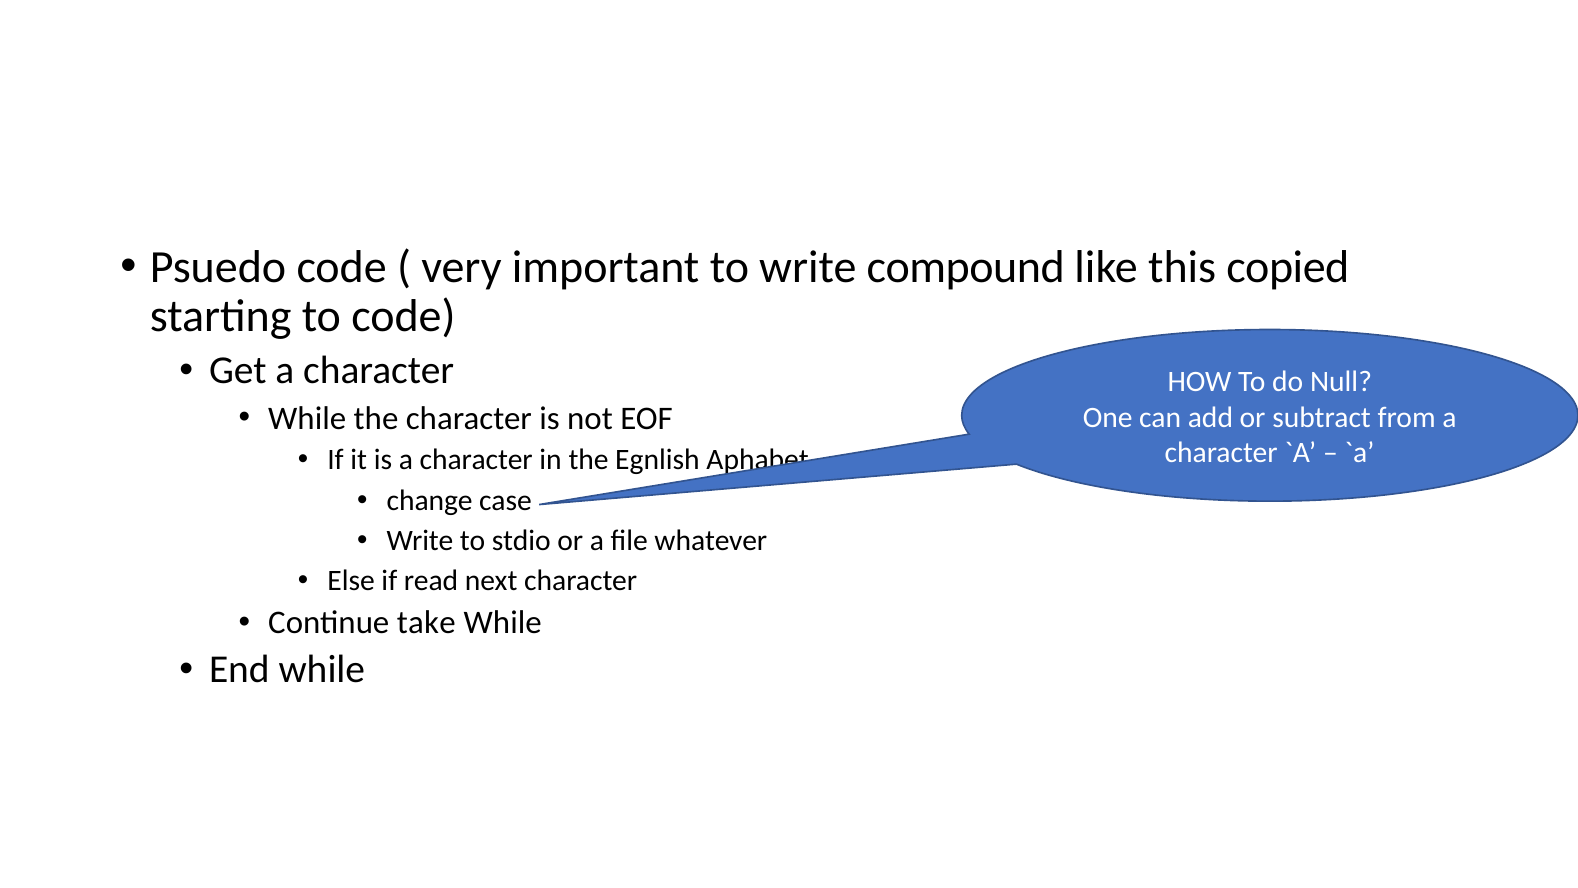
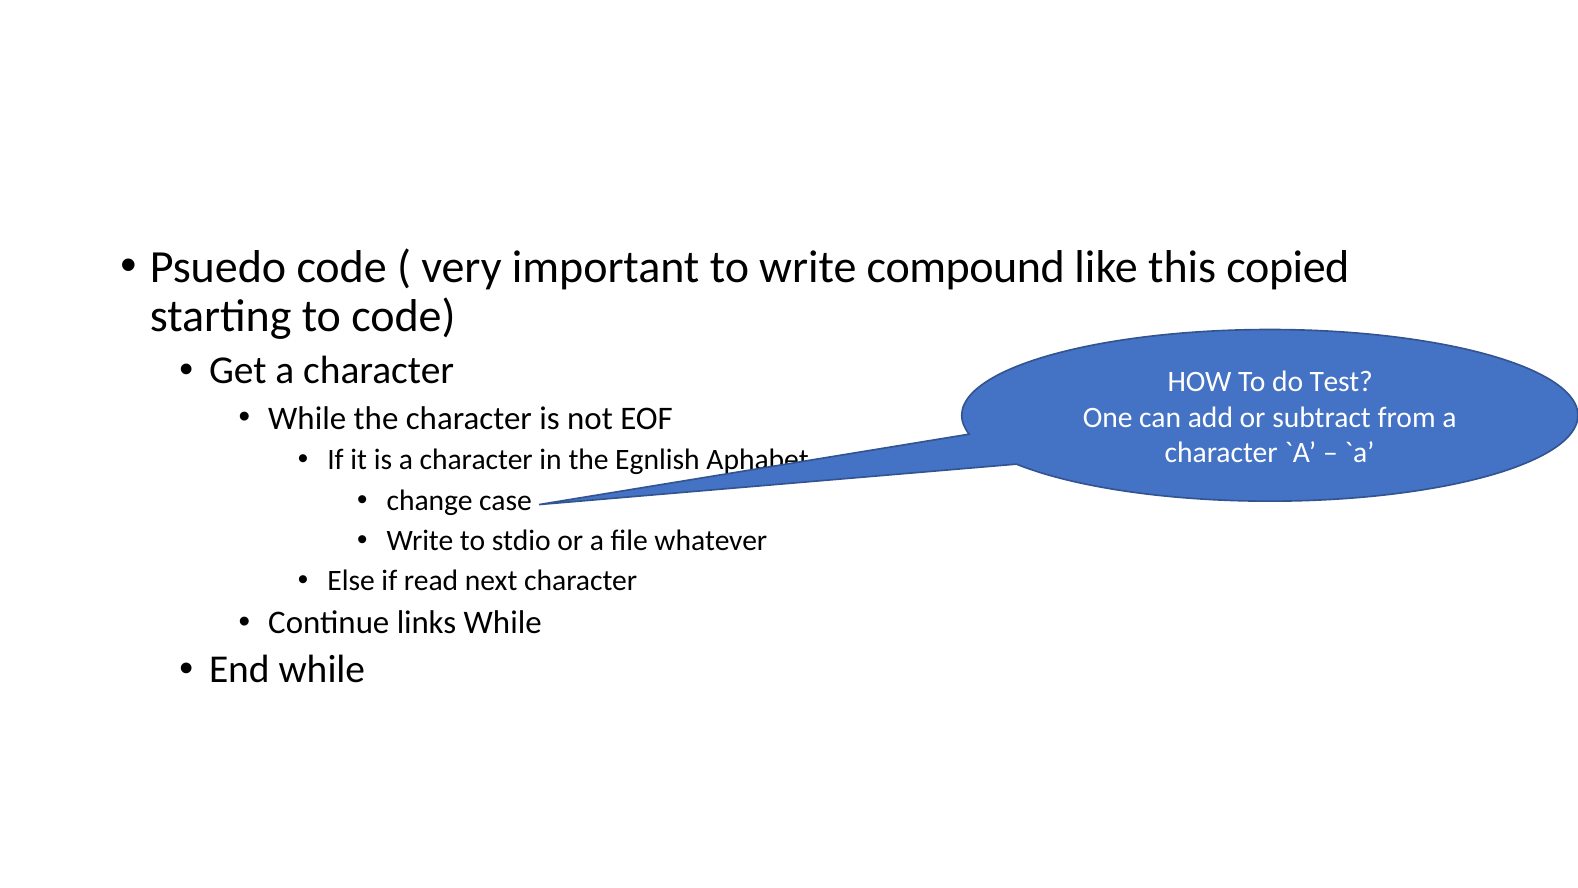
Null: Null -> Test
take: take -> links
